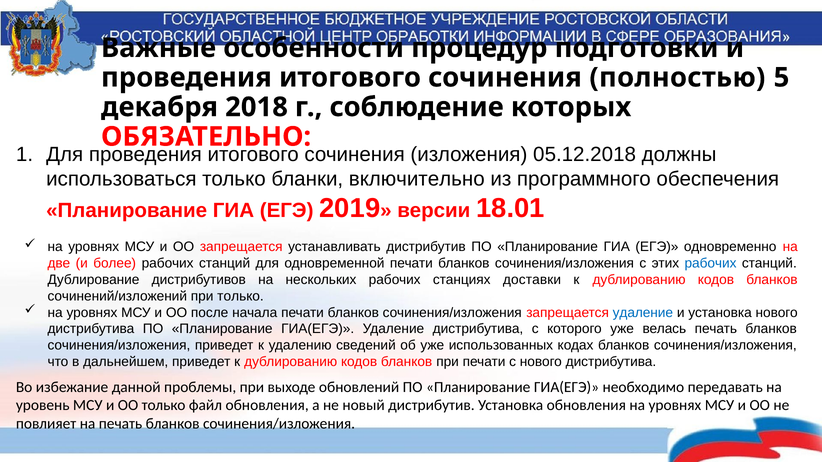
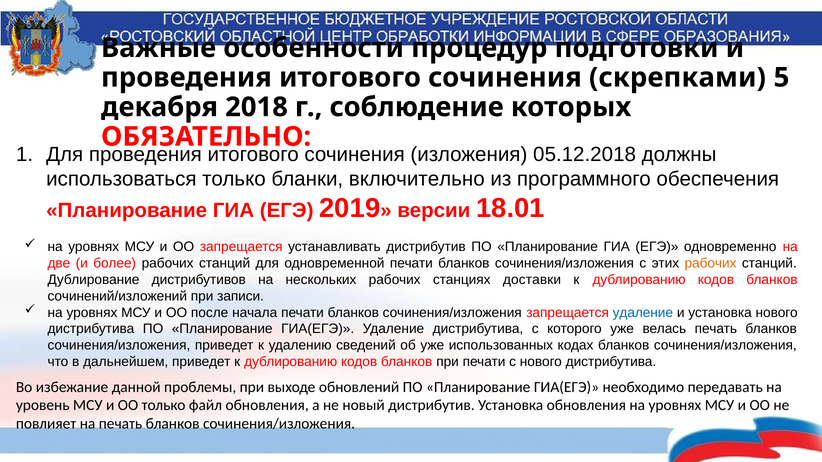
полностью: полностью -> скрепками
рабочих at (710, 263) colour: blue -> orange
при только: только -> записи
